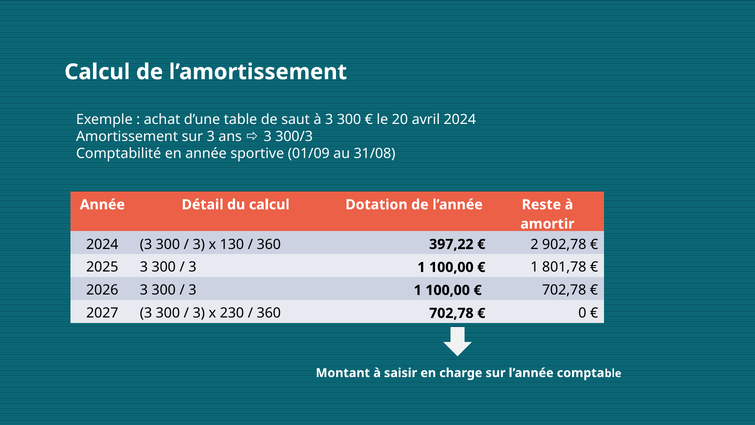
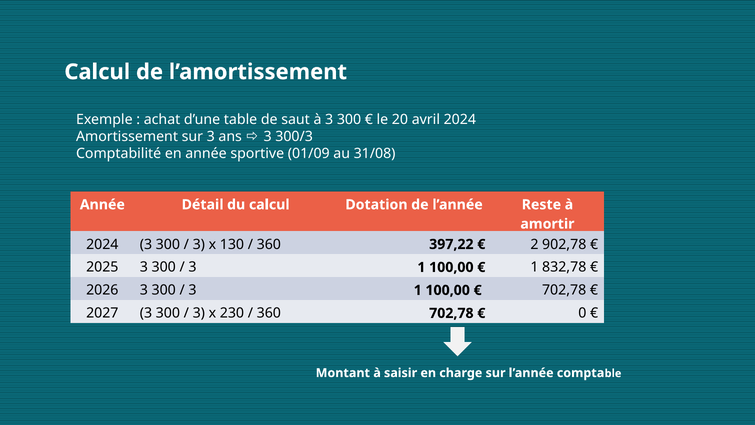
801,78: 801,78 -> 832,78
